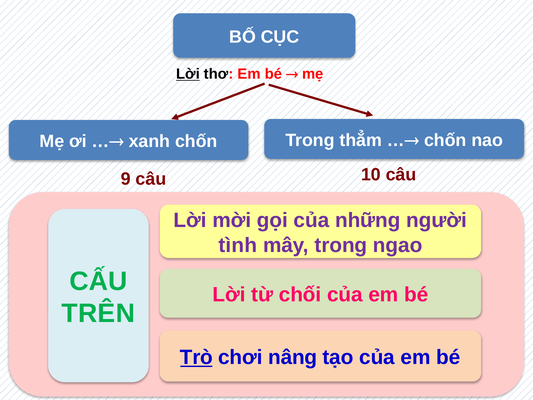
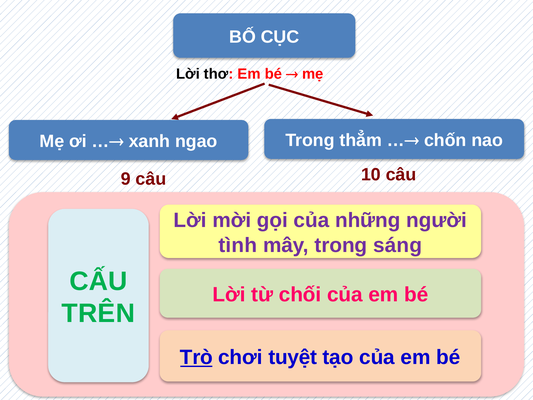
Lời at (188, 74) underline: present -> none
xanh chốn: chốn -> ngao
ngao: ngao -> sáng
nâng: nâng -> tuyệt
